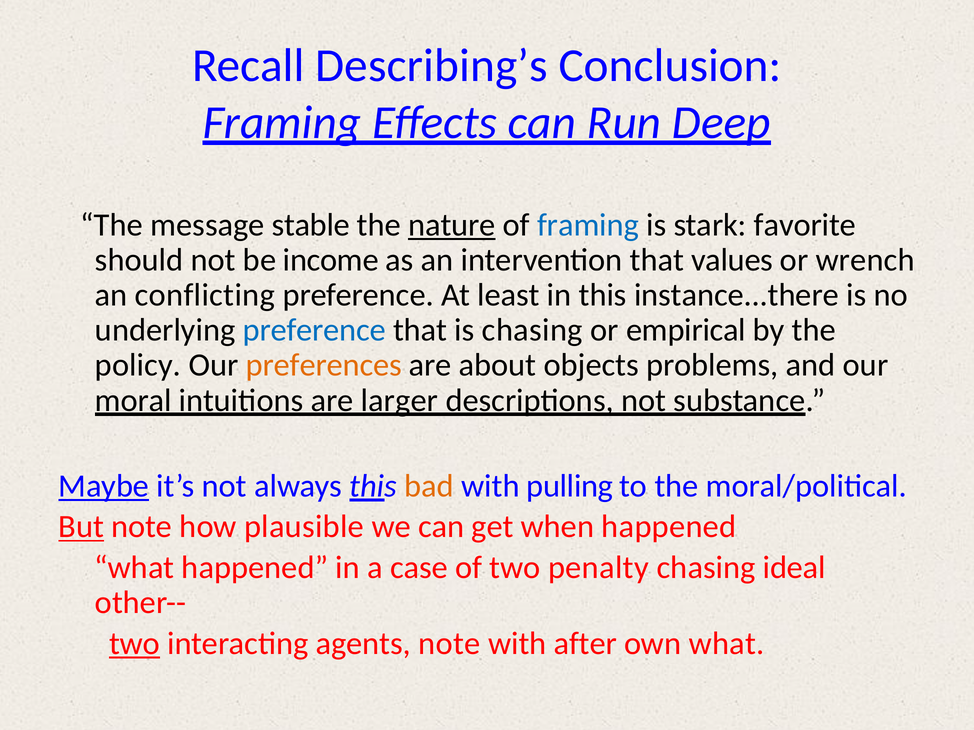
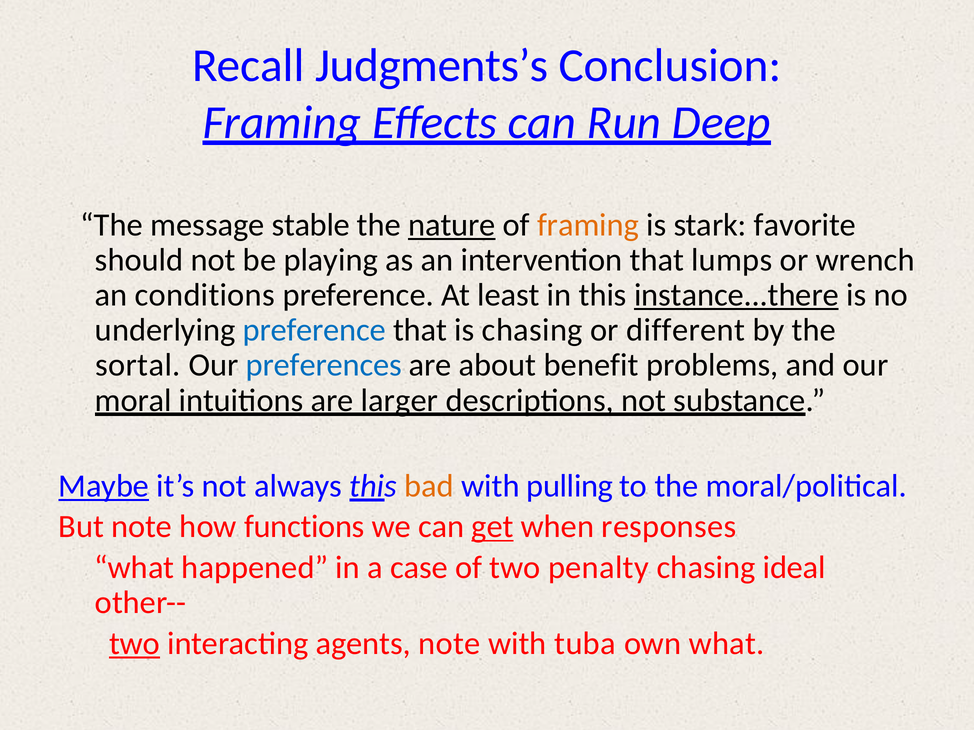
Describing’s: Describing’s -> Judgments’s
framing at (588, 225) colour: blue -> orange
income: income -> playing
values: values -> lumps
conflicting: conflicting -> conditions
instance...there underline: none -> present
empirical: empirical -> different
policy: policy -> sortal
preferences colour: orange -> blue
objects: objects -> benefit
But underline: present -> none
plausible: plausible -> functions
get underline: none -> present
when happened: happened -> responses
after: after -> tuba
